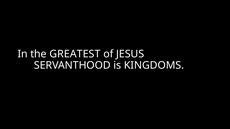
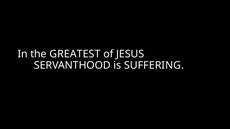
KINGDOMS: KINGDOMS -> SUFFERING
